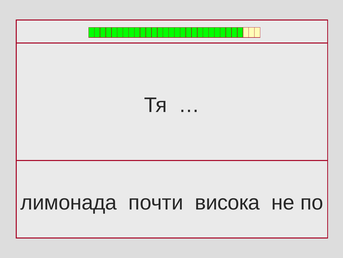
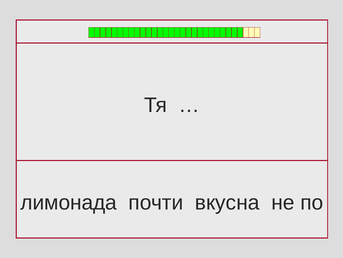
висока: висока -> вкусна
